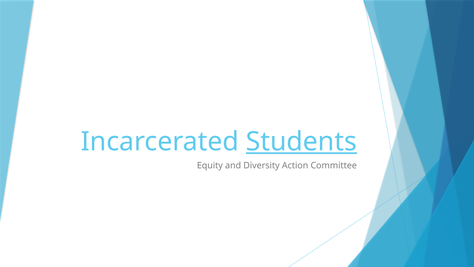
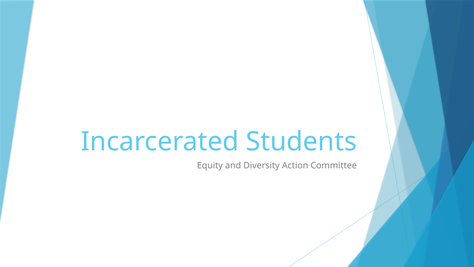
Students underline: present -> none
